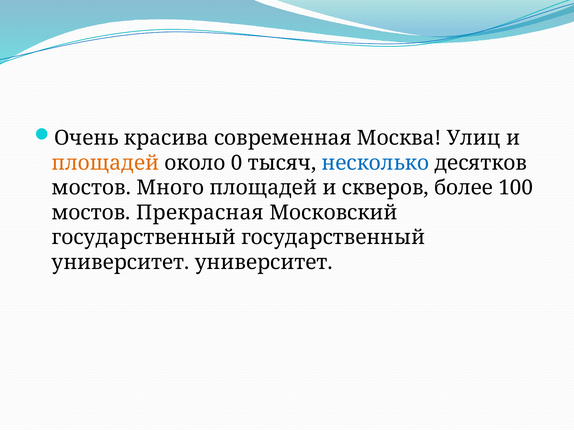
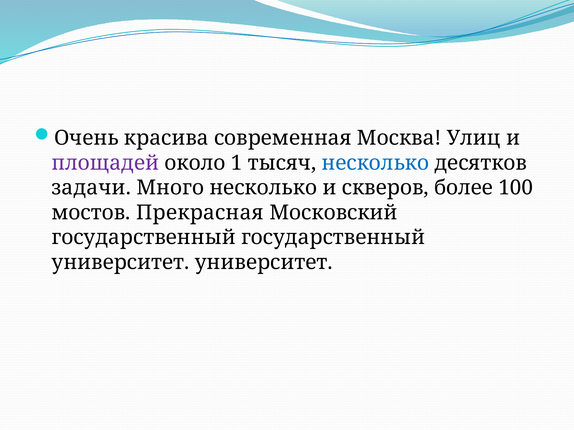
площадей at (105, 163) colour: orange -> purple
0: 0 -> 1
мостов at (91, 188): мостов -> задачи
Много площадей: площадей -> несколько
